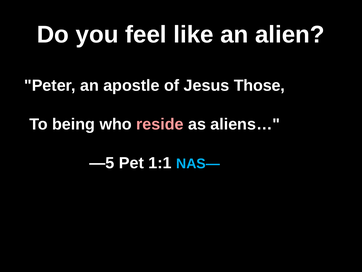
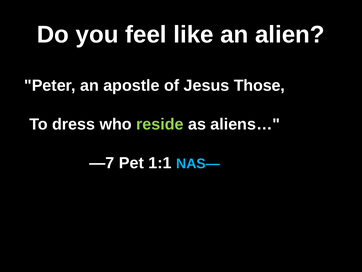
being: being -> dress
reside colour: pink -> light green
—5: —5 -> —7
